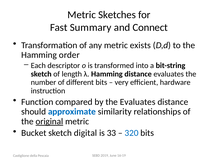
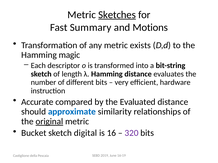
Sketches underline: none -> present
Connect: Connect -> Motions
order: order -> magic
Function: Function -> Accurate
the Evaluates: Evaluates -> Evaluated
33: 33 -> 16
320 colour: blue -> purple
